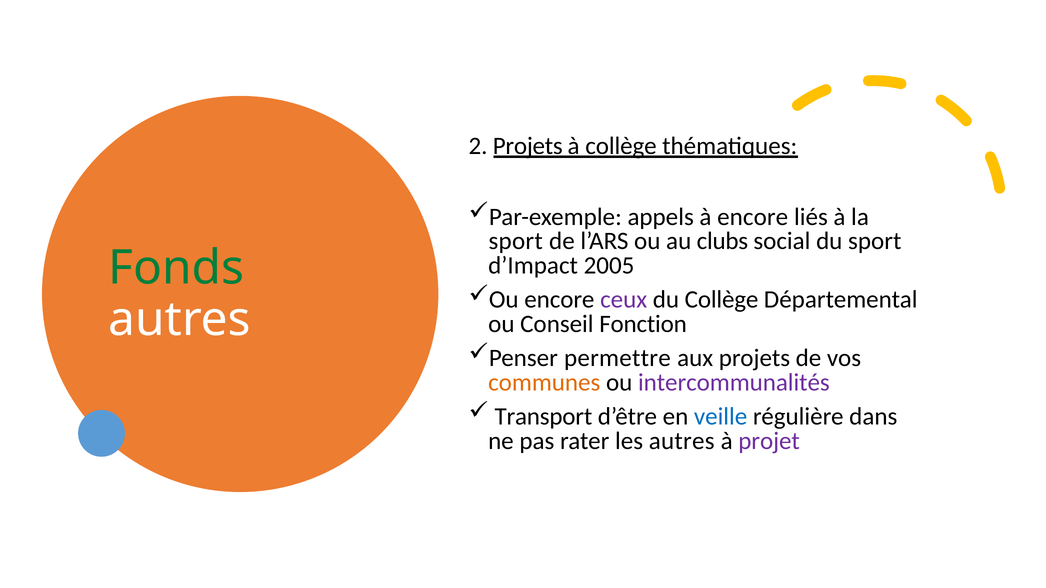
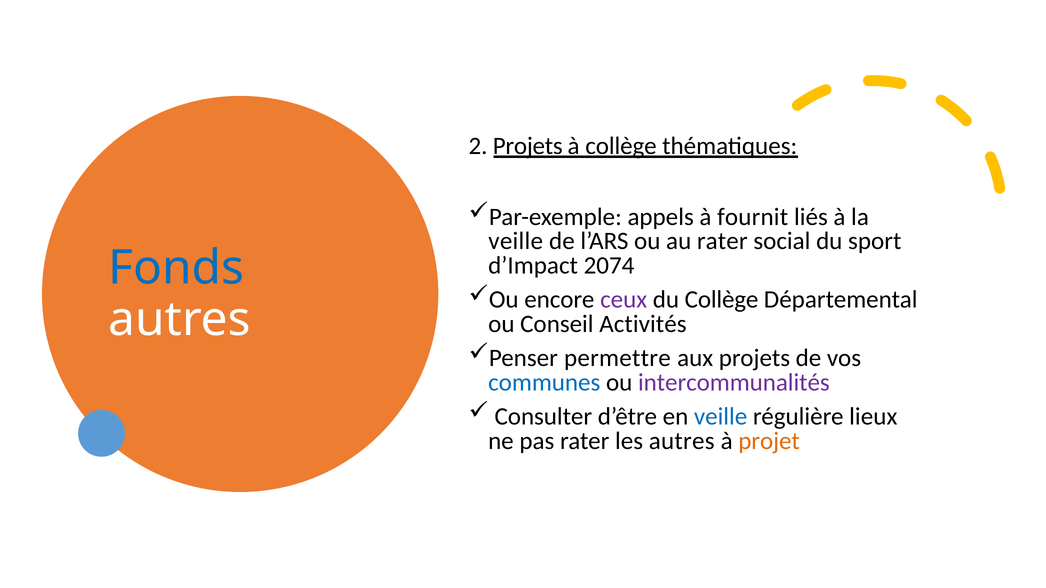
à encore: encore -> fournit
sport at (516, 241): sport -> veille
au clubs: clubs -> rater
Fonds colour: green -> blue
2005: 2005 -> 2074
Fonction: Fonction -> Activités
communes colour: orange -> blue
Transport: Transport -> Consulter
dans: dans -> lieux
projet colour: purple -> orange
